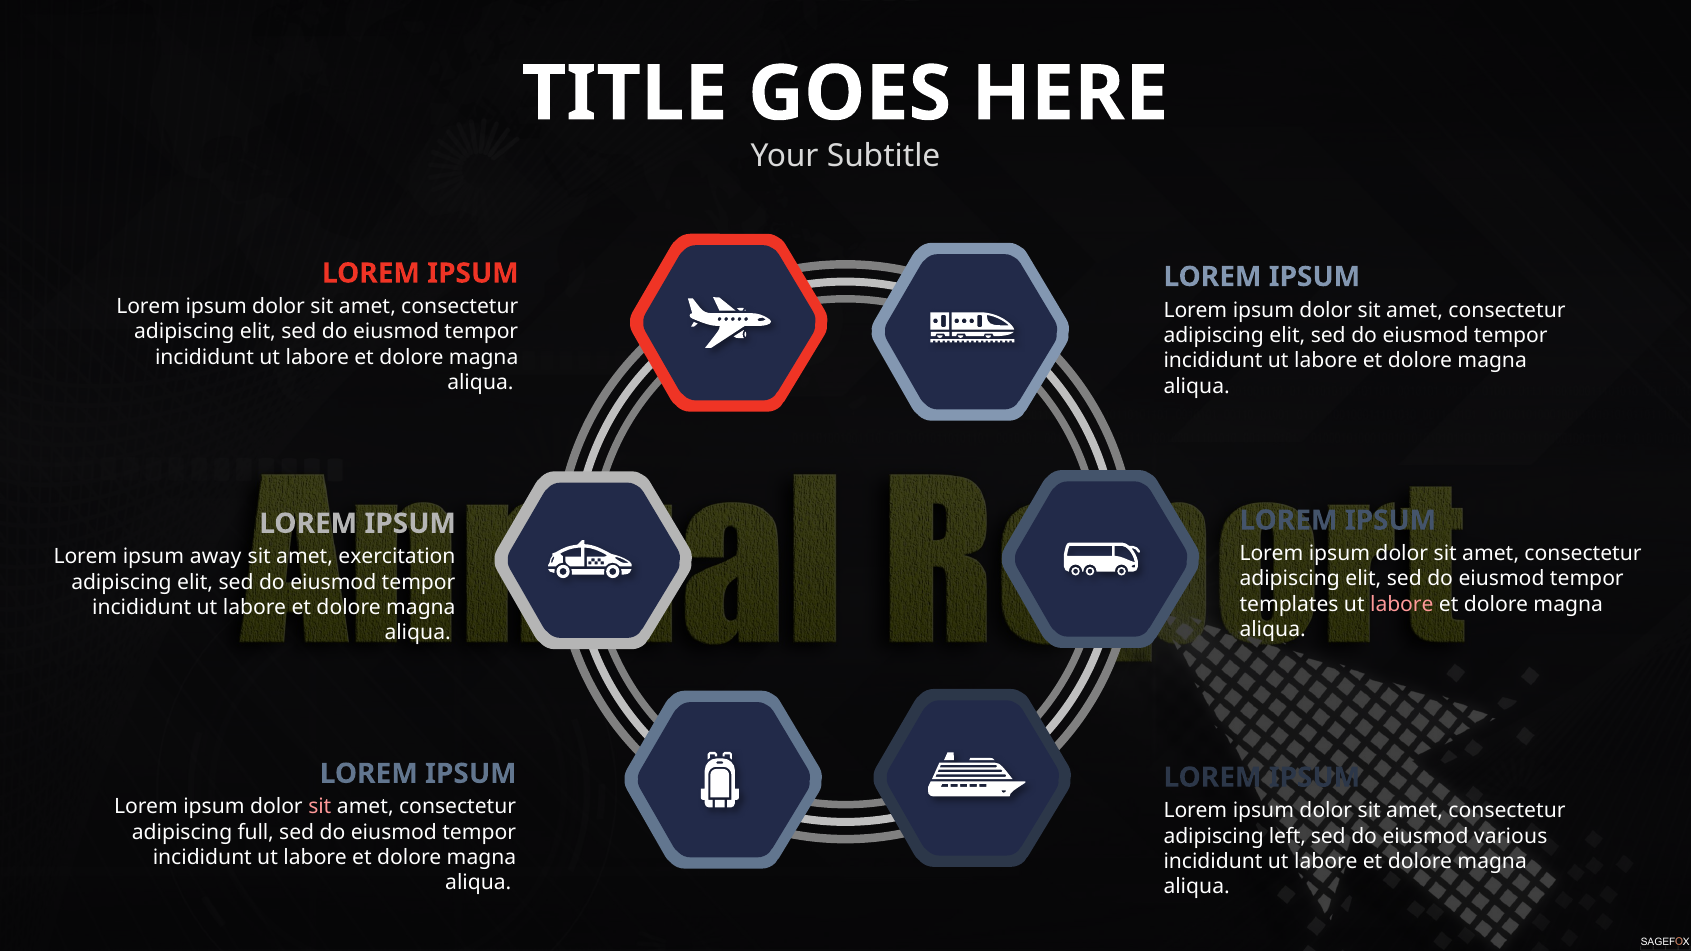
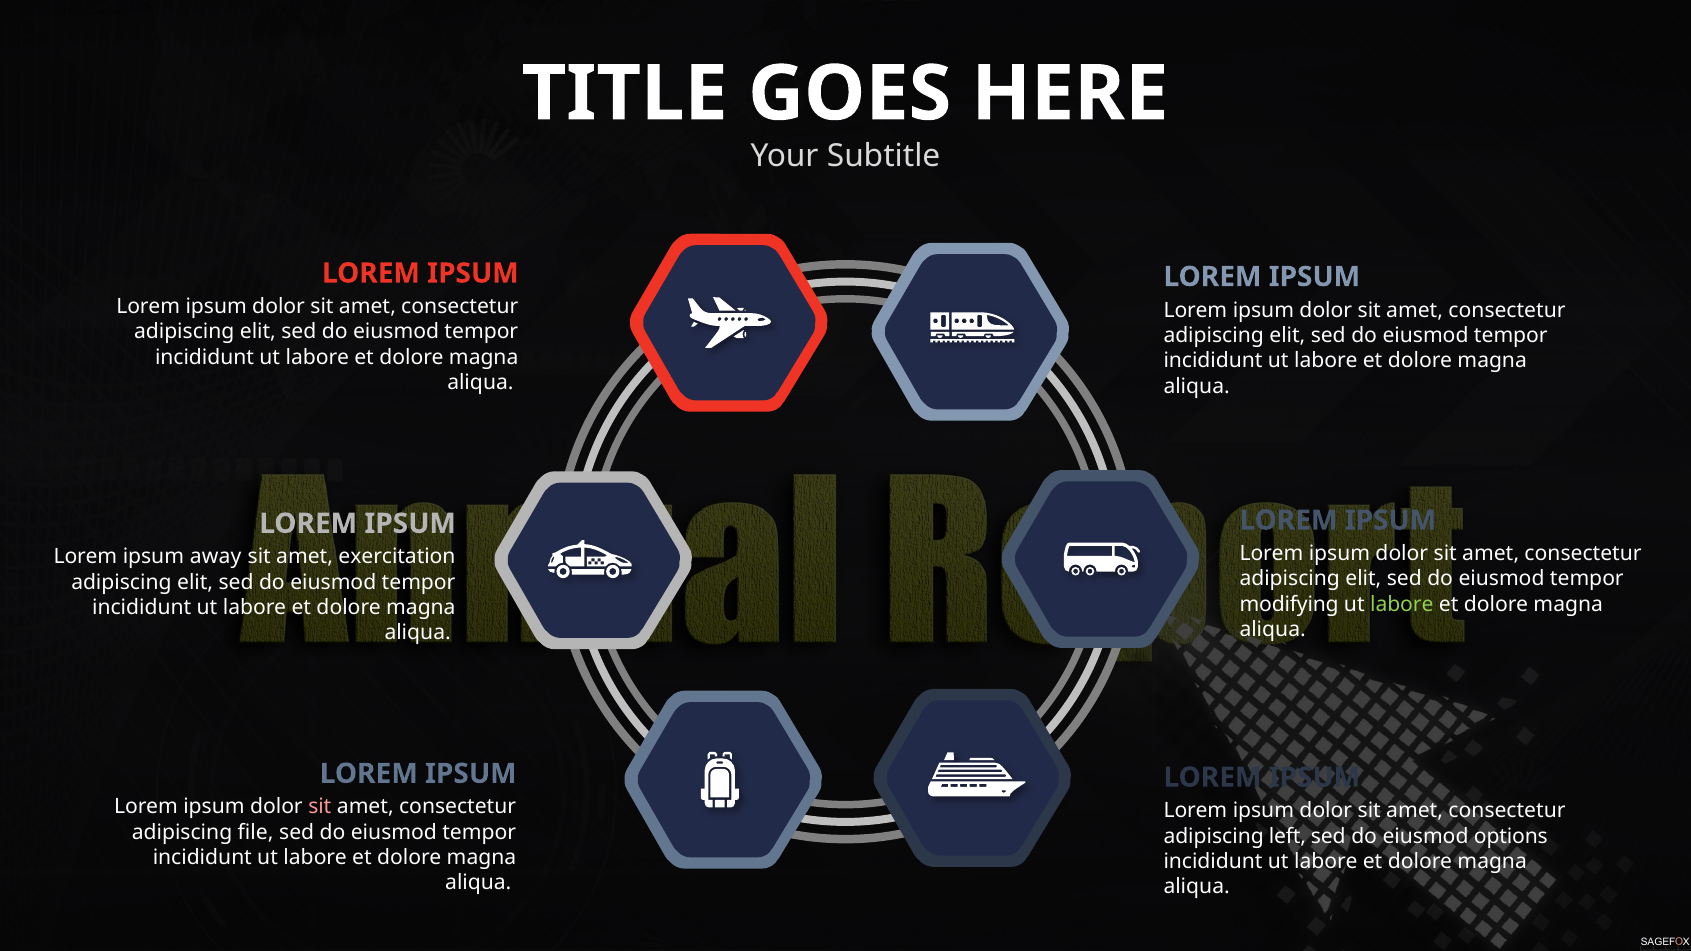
templates: templates -> modifying
labore at (1402, 604) colour: pink -> light green
full: full -> file
various: various -> options
